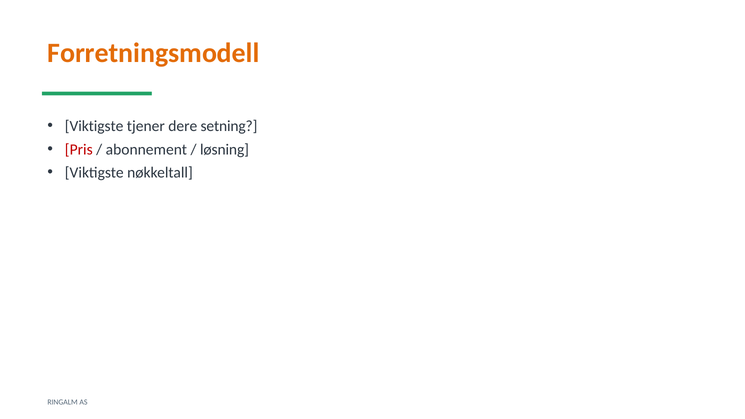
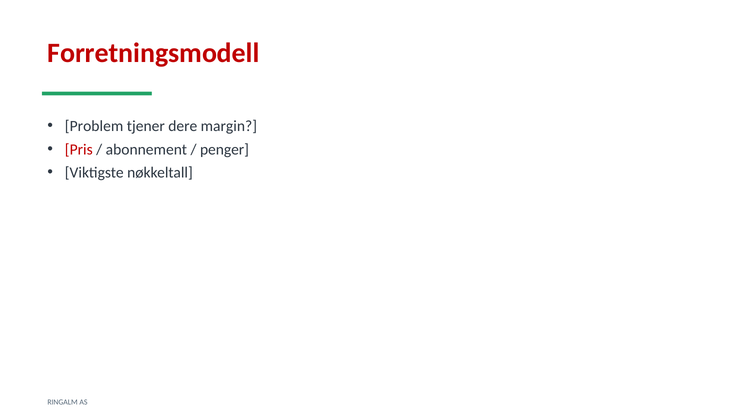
Forretningsmodell colour: orange -> red
Viktigste at (94, 126): Viktigste -> Problem
setning: setning -> margin
løsning: løsning -> penger
